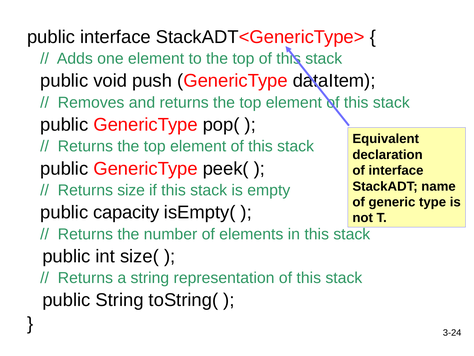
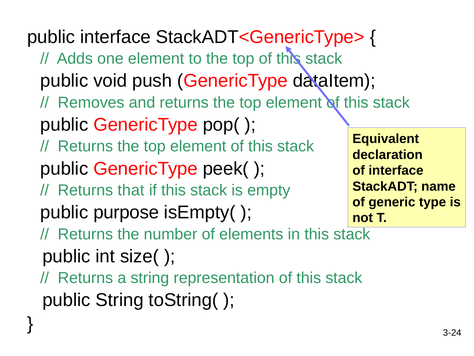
size: size -> that
capacity: capacity -> purpose
